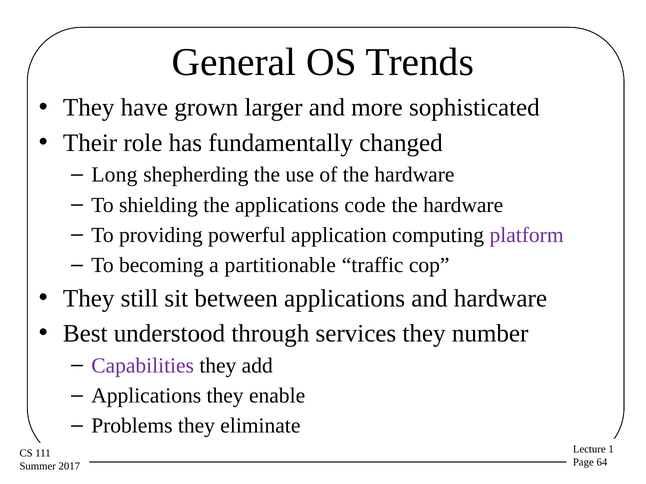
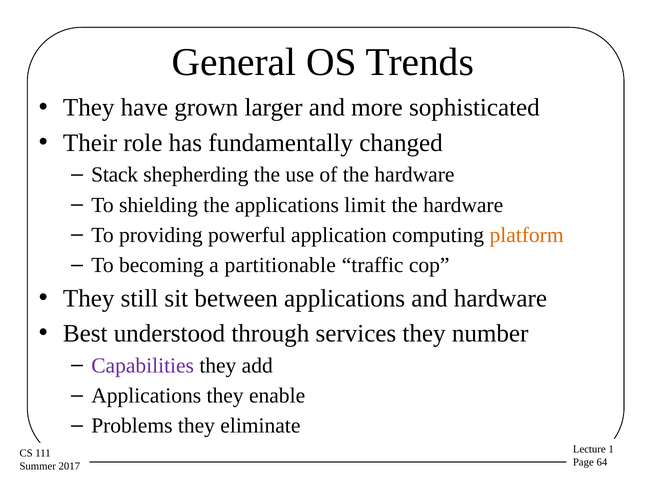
Long: Long -> Stack
code: code -> limit
platform colour: purple -> orange
